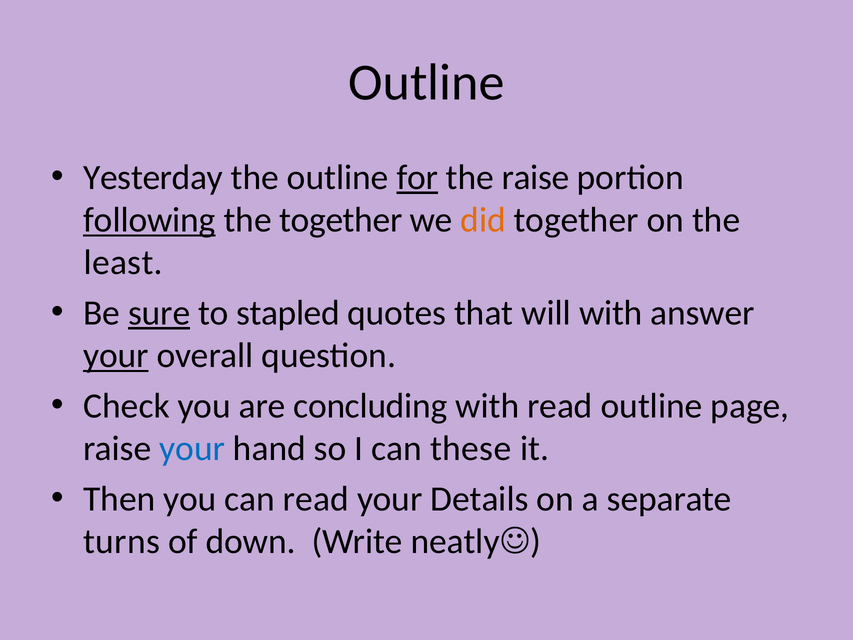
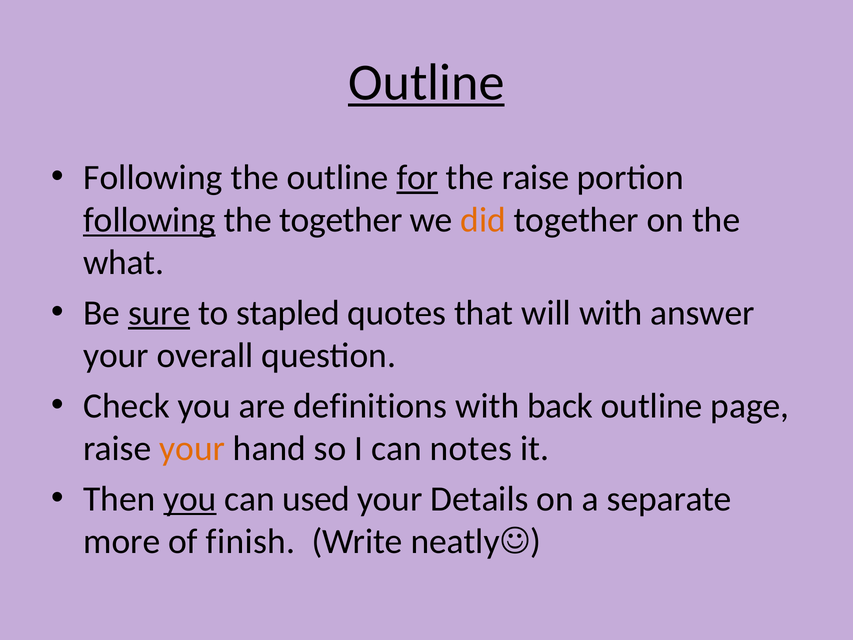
Outline at (426, 83) underline: none -> present
Yesterday at (153, 177): Yesterday -> Following
least: least -> what
your at (116, 356) underline: present -> none
concluding: concluding -> definitions
with read: read -> back
your at (192, 448) colour: blue -> orange
these: these -> notes
you at (190, 499) underline: none -> present
can read: read -> used
turns: turns -> more
down: down -> finish
